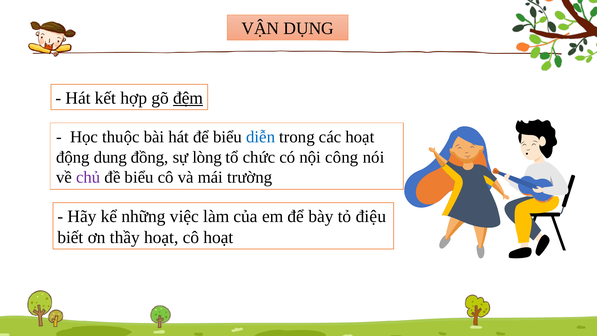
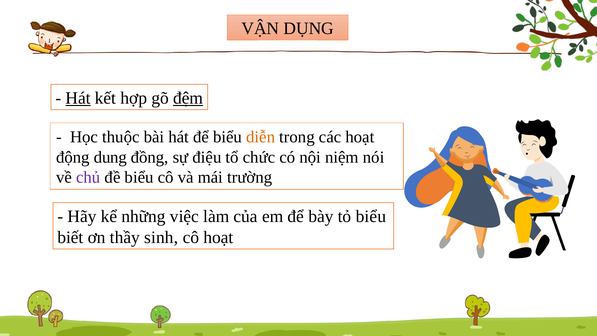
Hát at (78, 98) underline: none -> present
diễn colour: blue -> orange
lòng: lòng -> điệu
công: công -> niệm
tỏ điệu: điệu -> biểu
thầy hoạt: hoạt -> sinh
